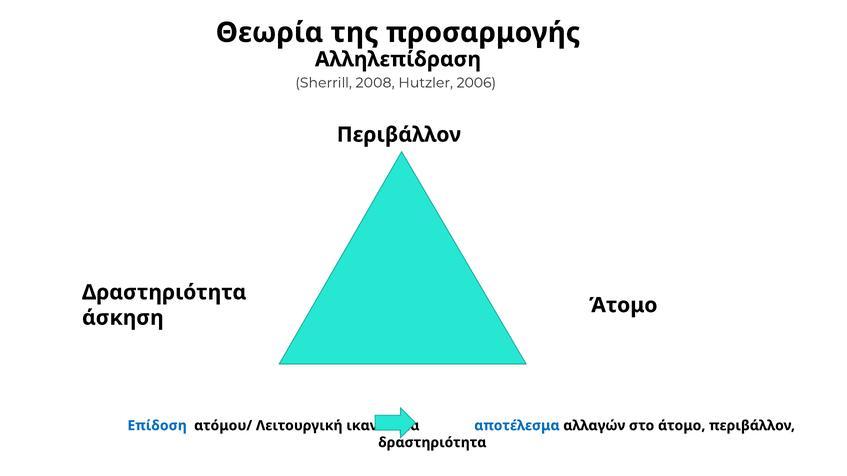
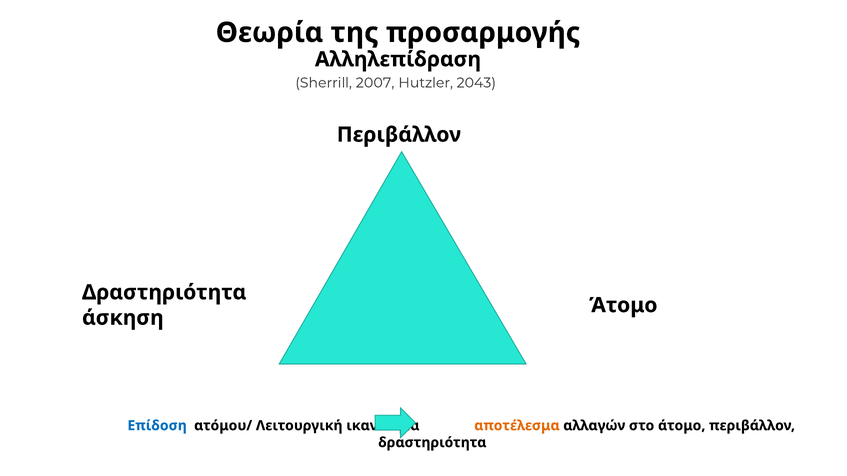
2008: 2008 -> 2007
2006: 2006 -> 2043
αποτέλεσμα colour: blue -> orange
